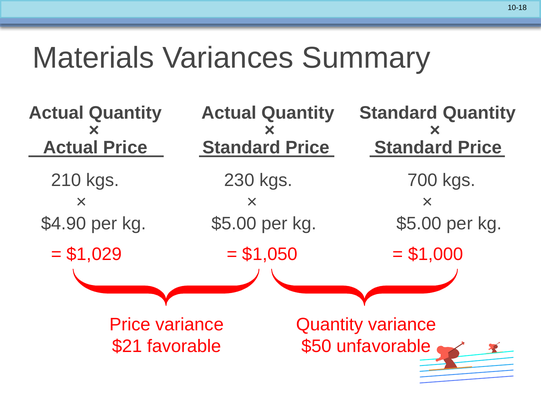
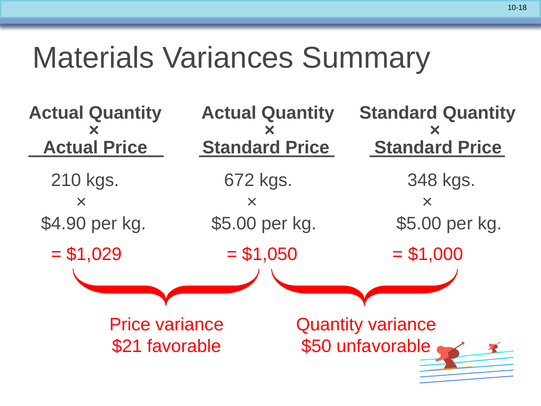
230: 230 -> 672
700: 700 -> 348
